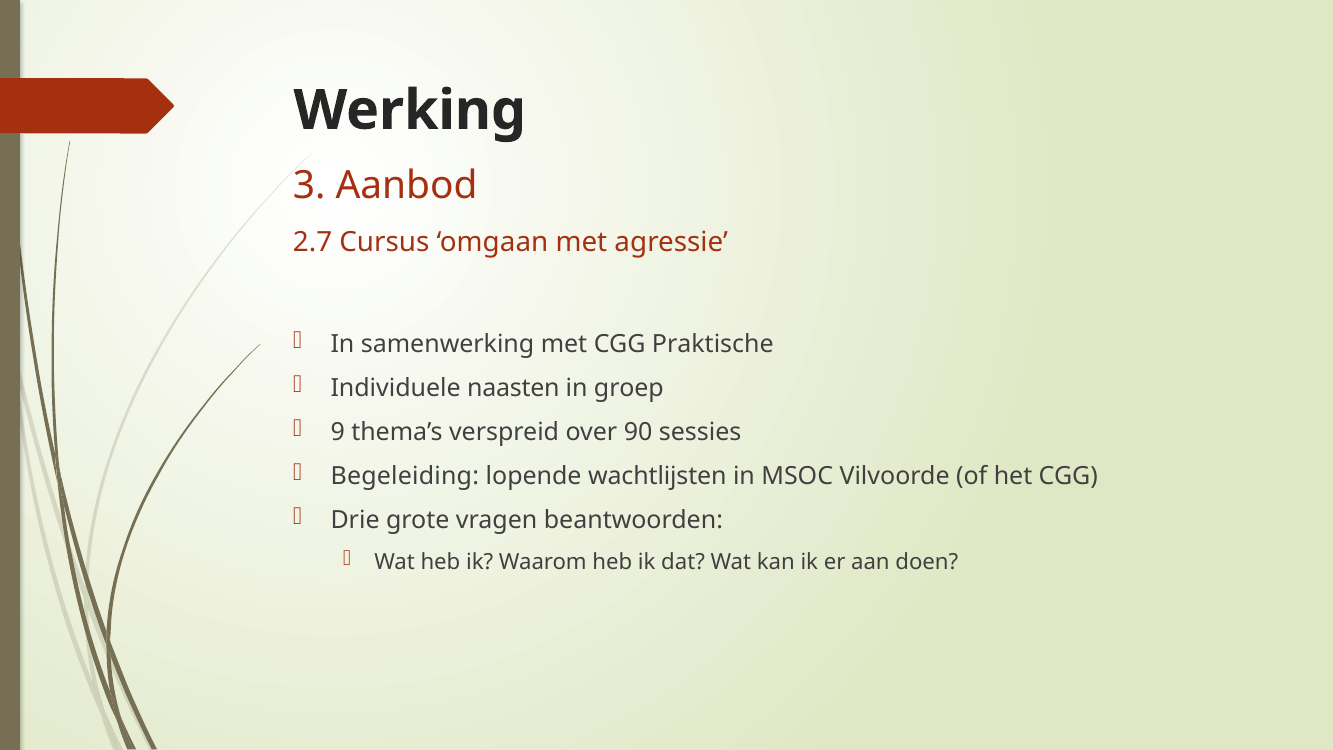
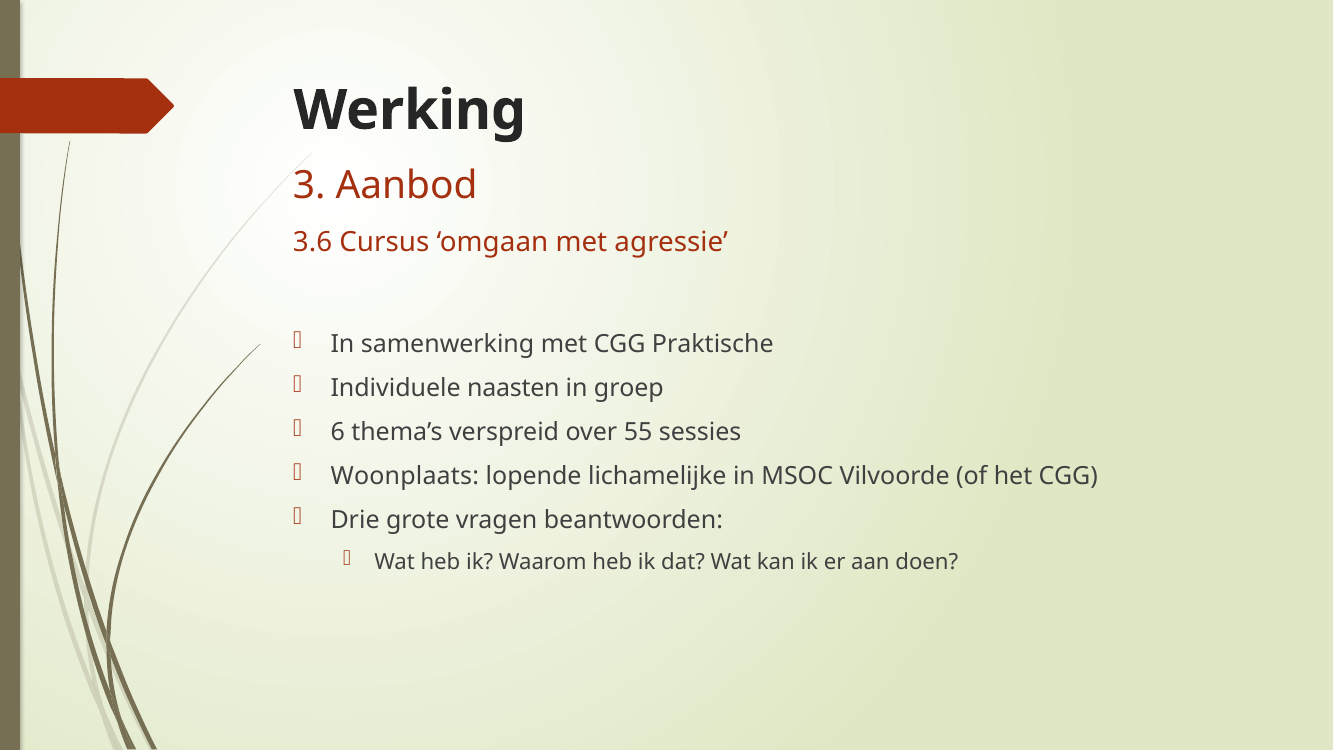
2.7: 2.7 -> 3.6
9: 9 -> 6
90: 90 -> 55
Begeleiding: Begeleiding -> Woonplaats
wachtlijsten: wachtlijsten -> lichamelijke
